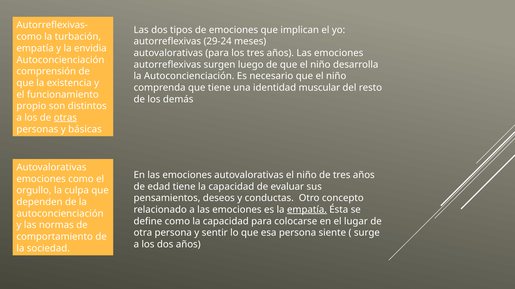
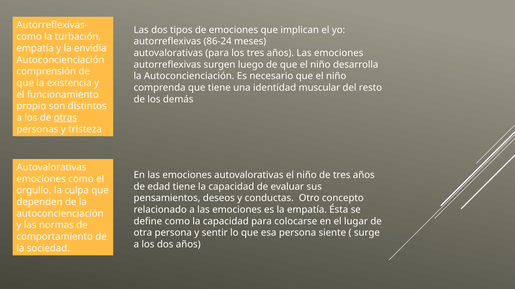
29-24: 29-24 -> 86-24
básicas: básicas -> tristeza
empatía at (307, 210) underline: present -> none
